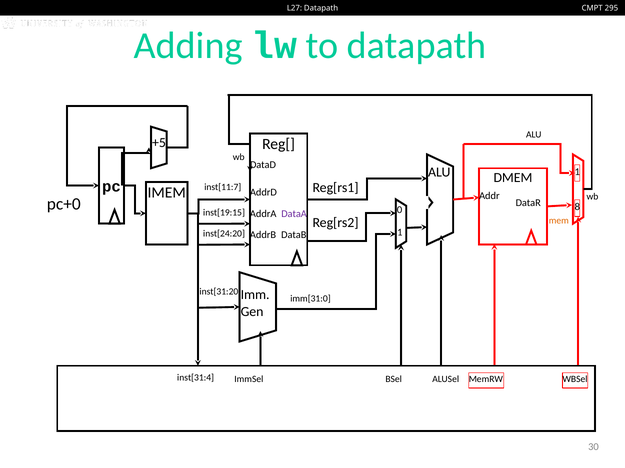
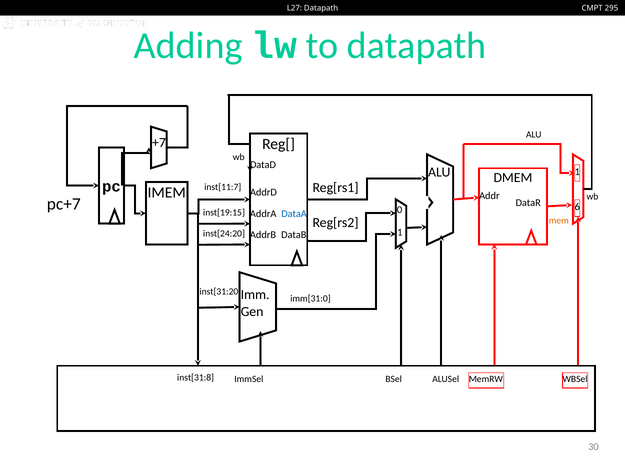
+5: +5 -> +7
pc+0: pc+0 -> pc+7
8: 8 -> 6
DataA colour: purple -> blue
inst[31:4: inst[31:4 -> inst[31:8
